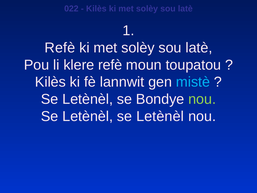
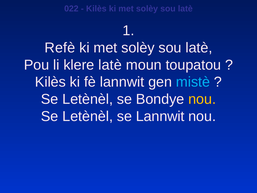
klere refè: refè -> latè
nou at (202, 99) colour: light green -> yellow
Letènèl se Letènèl: Letènèl -> Lannwit
